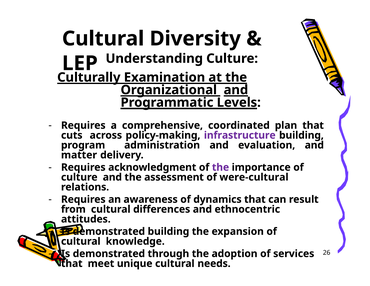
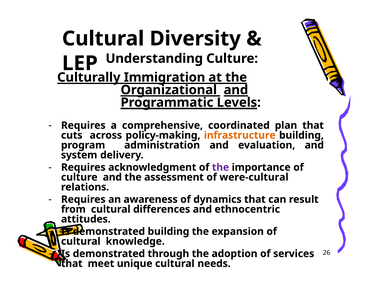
Examination: Examination -> Immigration
infrastructure colour: purple -> orange
matter: matter -> system
